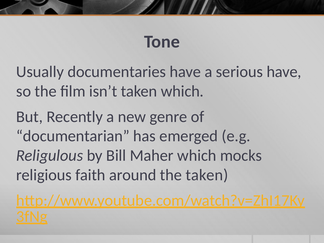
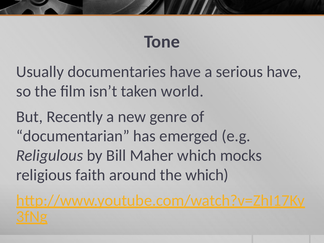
taken which: which -> world
the taken: taken -> which
